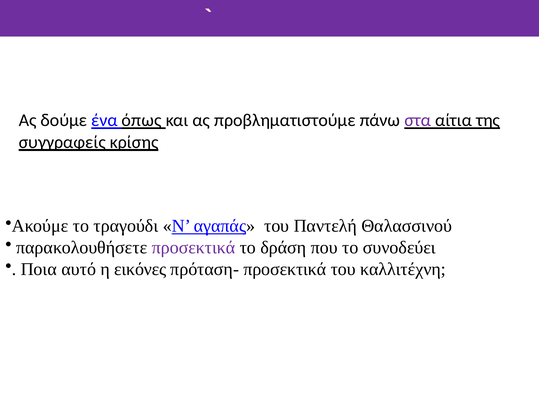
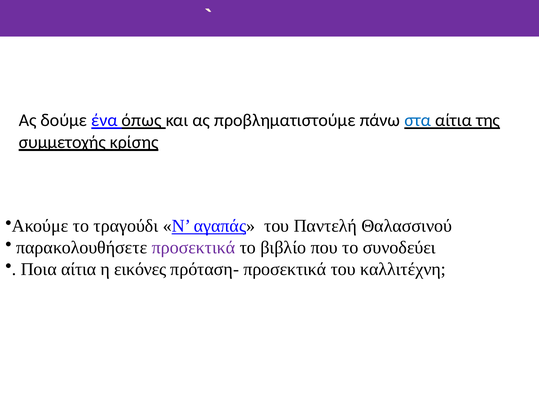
στα colour: purple -> blue
συγγραφείς: συγγραφείς -> συμμετοχής
δράση: δράση -> βιβλίο
Ποια αυτό: αυτό -> αίτια
